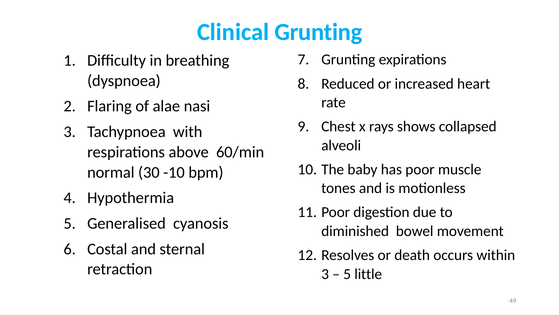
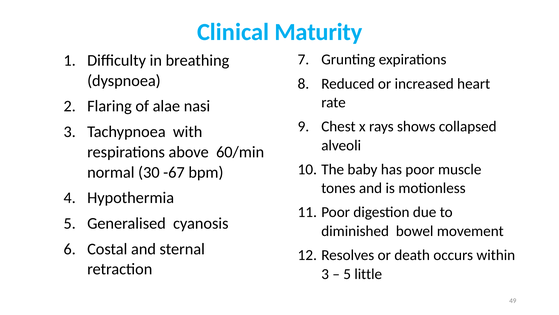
Clinical Grunting: Grunting -> Maturity
-10: -10 -> -67
